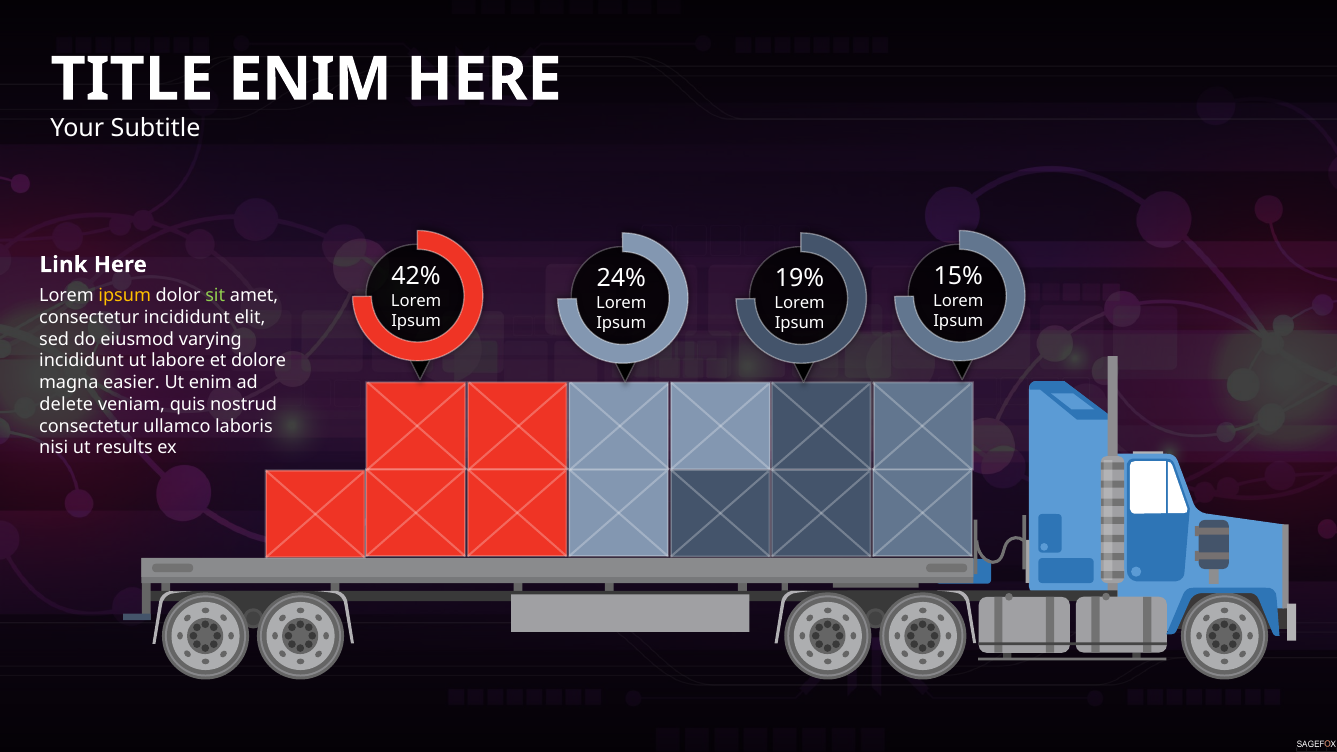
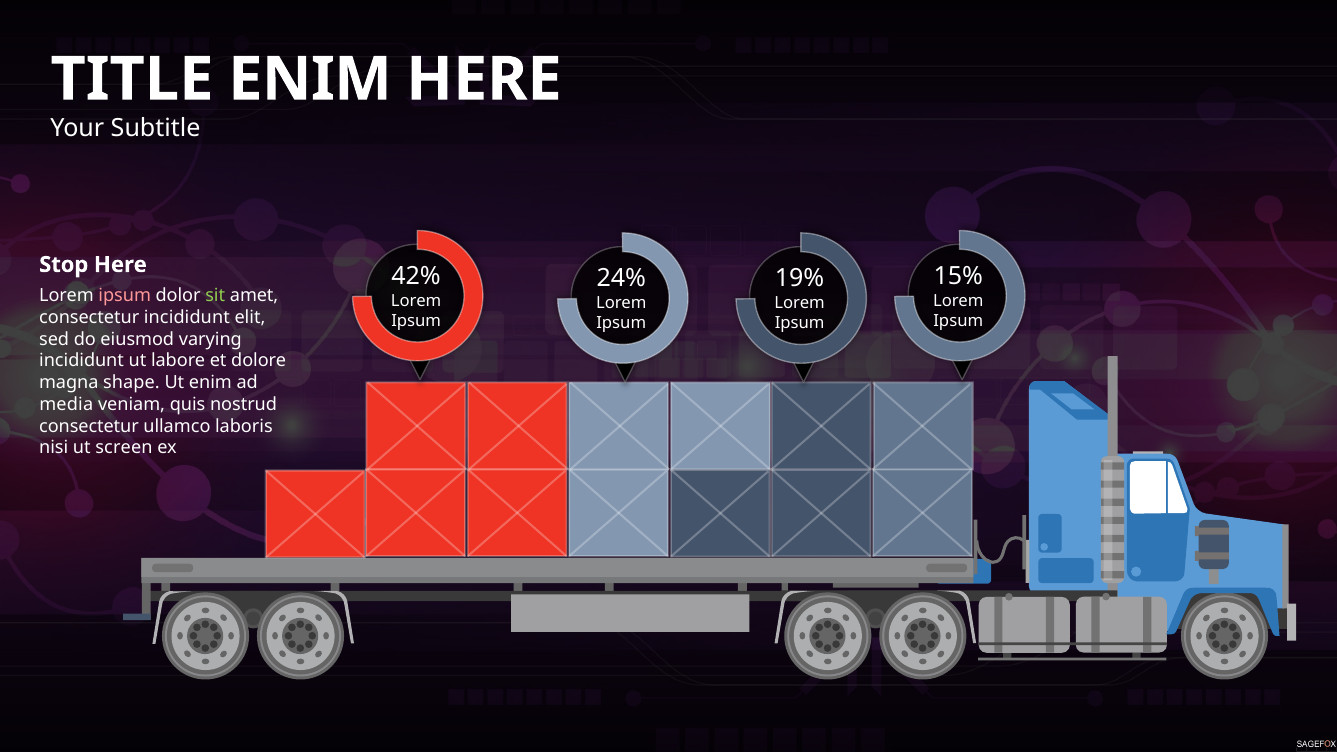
Link: Link -> Stop
ipsum at (125, 296) colour: yellow -> pink
easier: easier -> shape
delete: delete -> media
results: results -> screen
